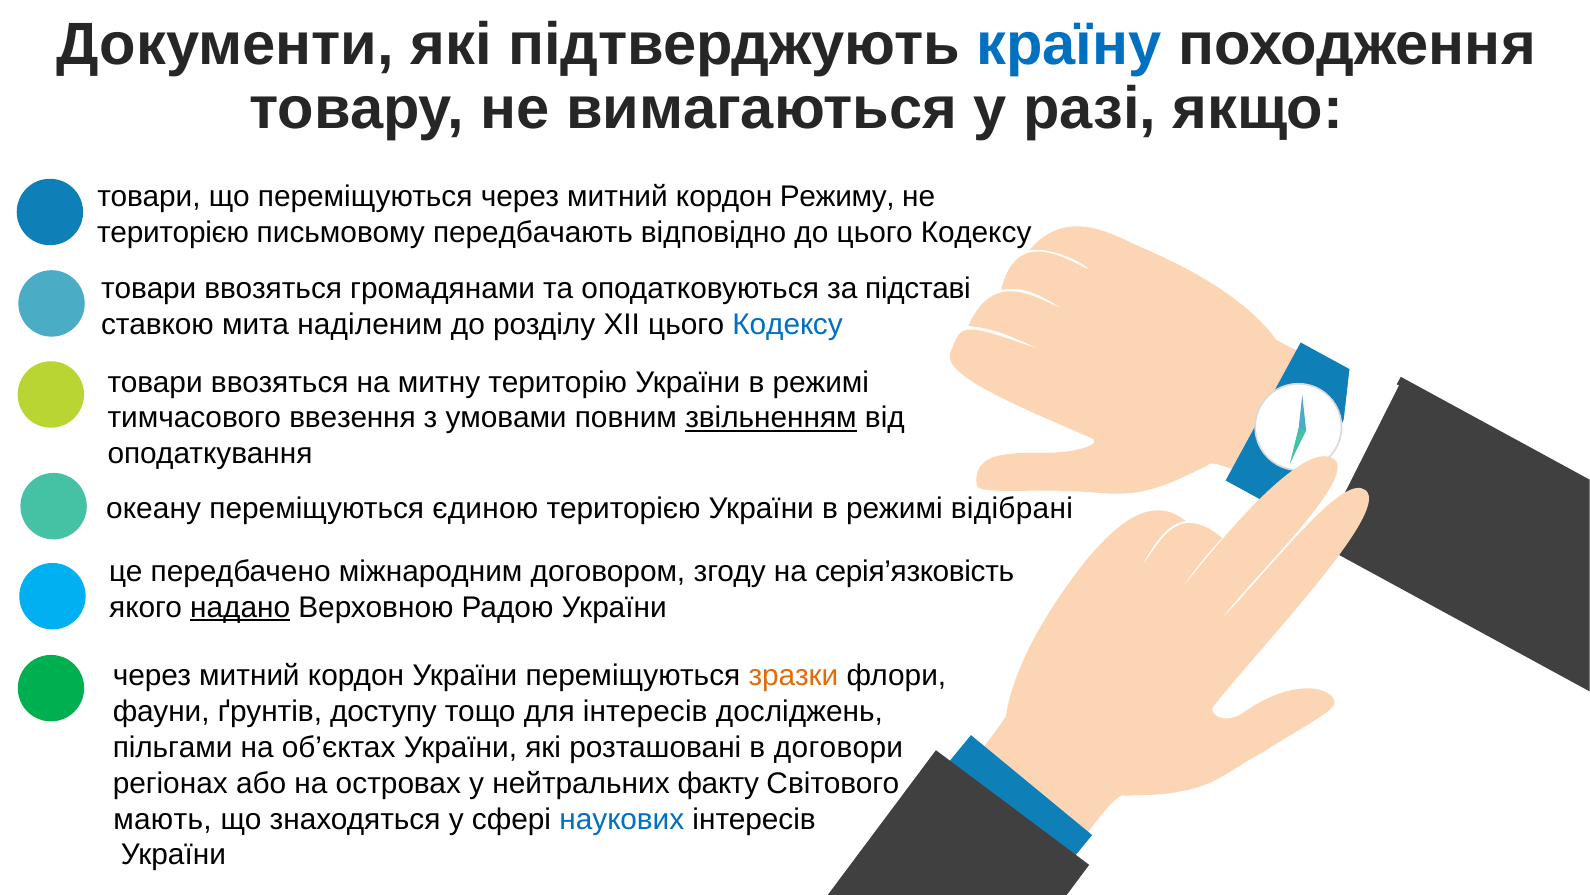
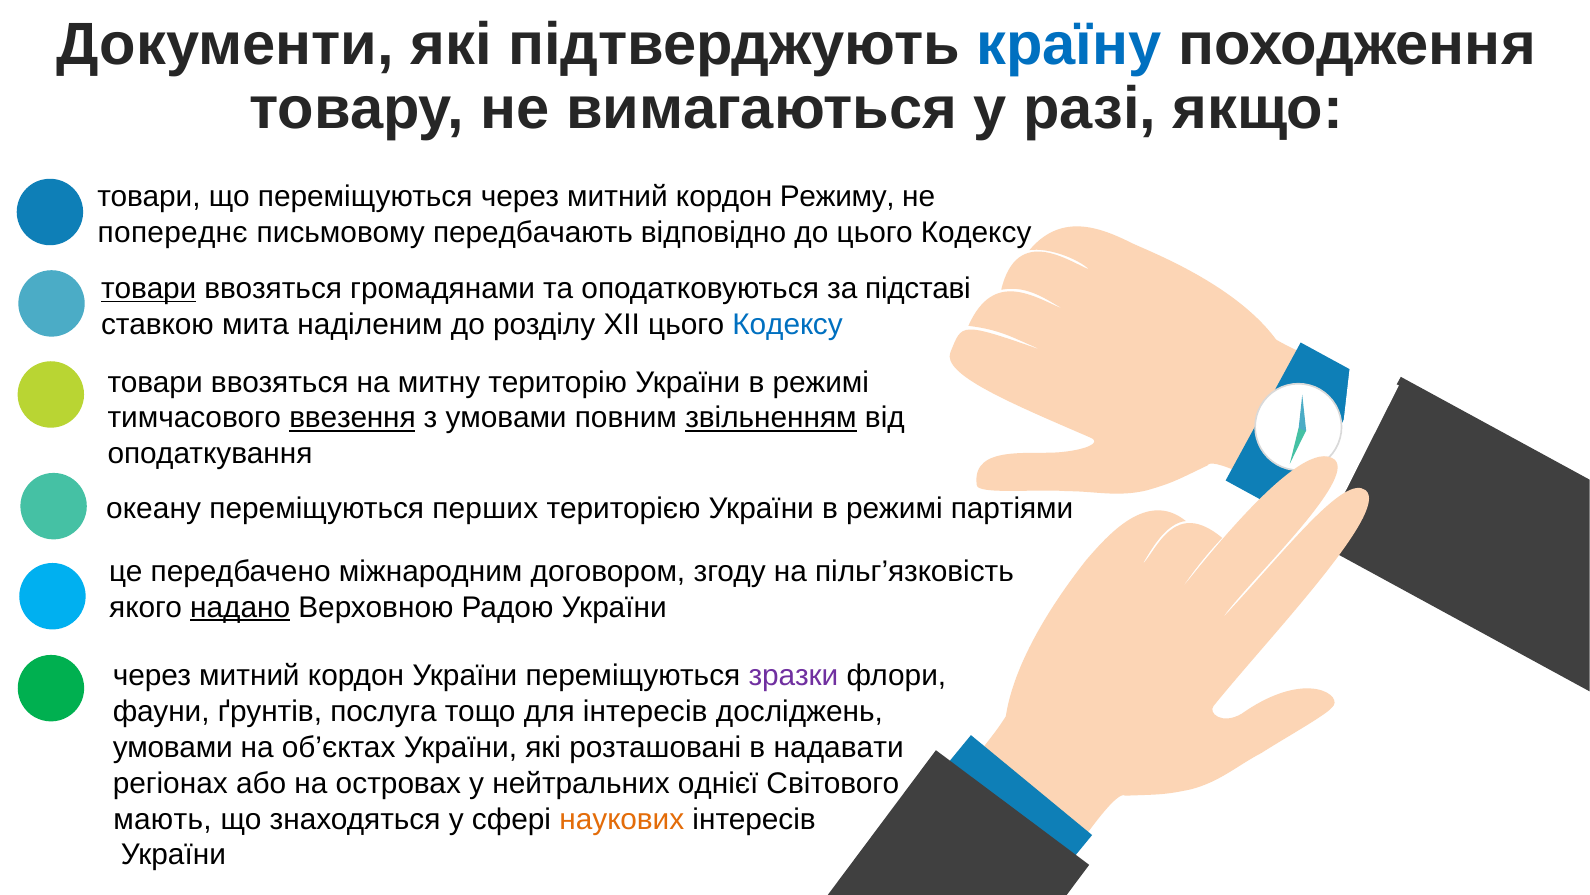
територією at (173, 232): територією -> попереднє
товари at (149, 288) underline: none -> present
ввезення underline: none -> present
єдиною: єдиною -> перших
відібрані: відібрані -> партіями
серія’язковість: серія’язковість -> пільг’язковість
зразки colour: orange -> purple
доступу: доступу -> послуга
пільгами at (173, 747): пільгами -> умовами
договори: договори -> надавати
факту: факту -> однієї
наукових colour: blue -> orange
